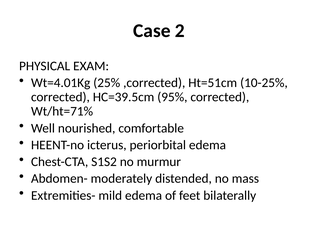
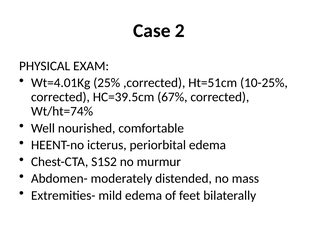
95%: 95% -> 67%
Wt/ht=71%: Wt/ht=71% -> Wt/ht=74%
